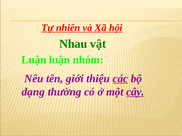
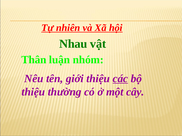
Luận at (34, 60): Luận -> Thân
dạng at (33, 92): dạng -> thiệu
cây underline: present -> none
